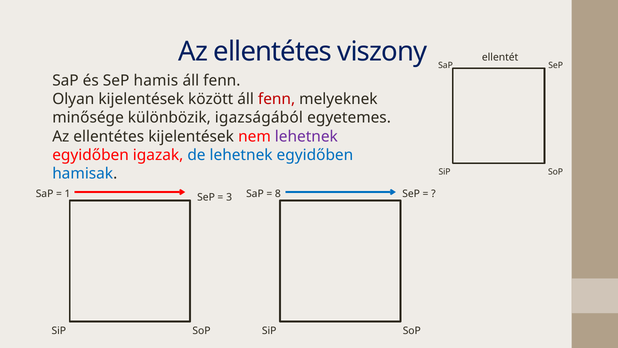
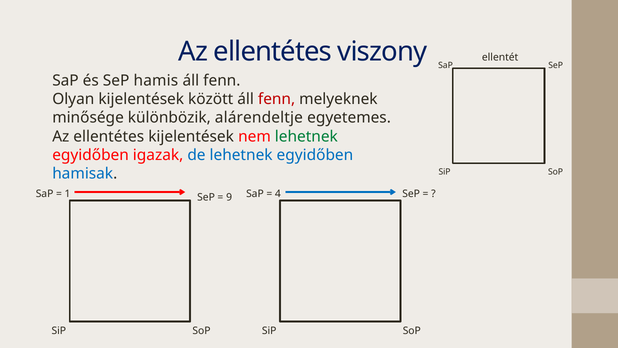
igazságából: igazságából -> alárendeltje
lehetnek at (306, 136) colour: purple -> green
3: 3 -> 9
8: 8 -> 4
